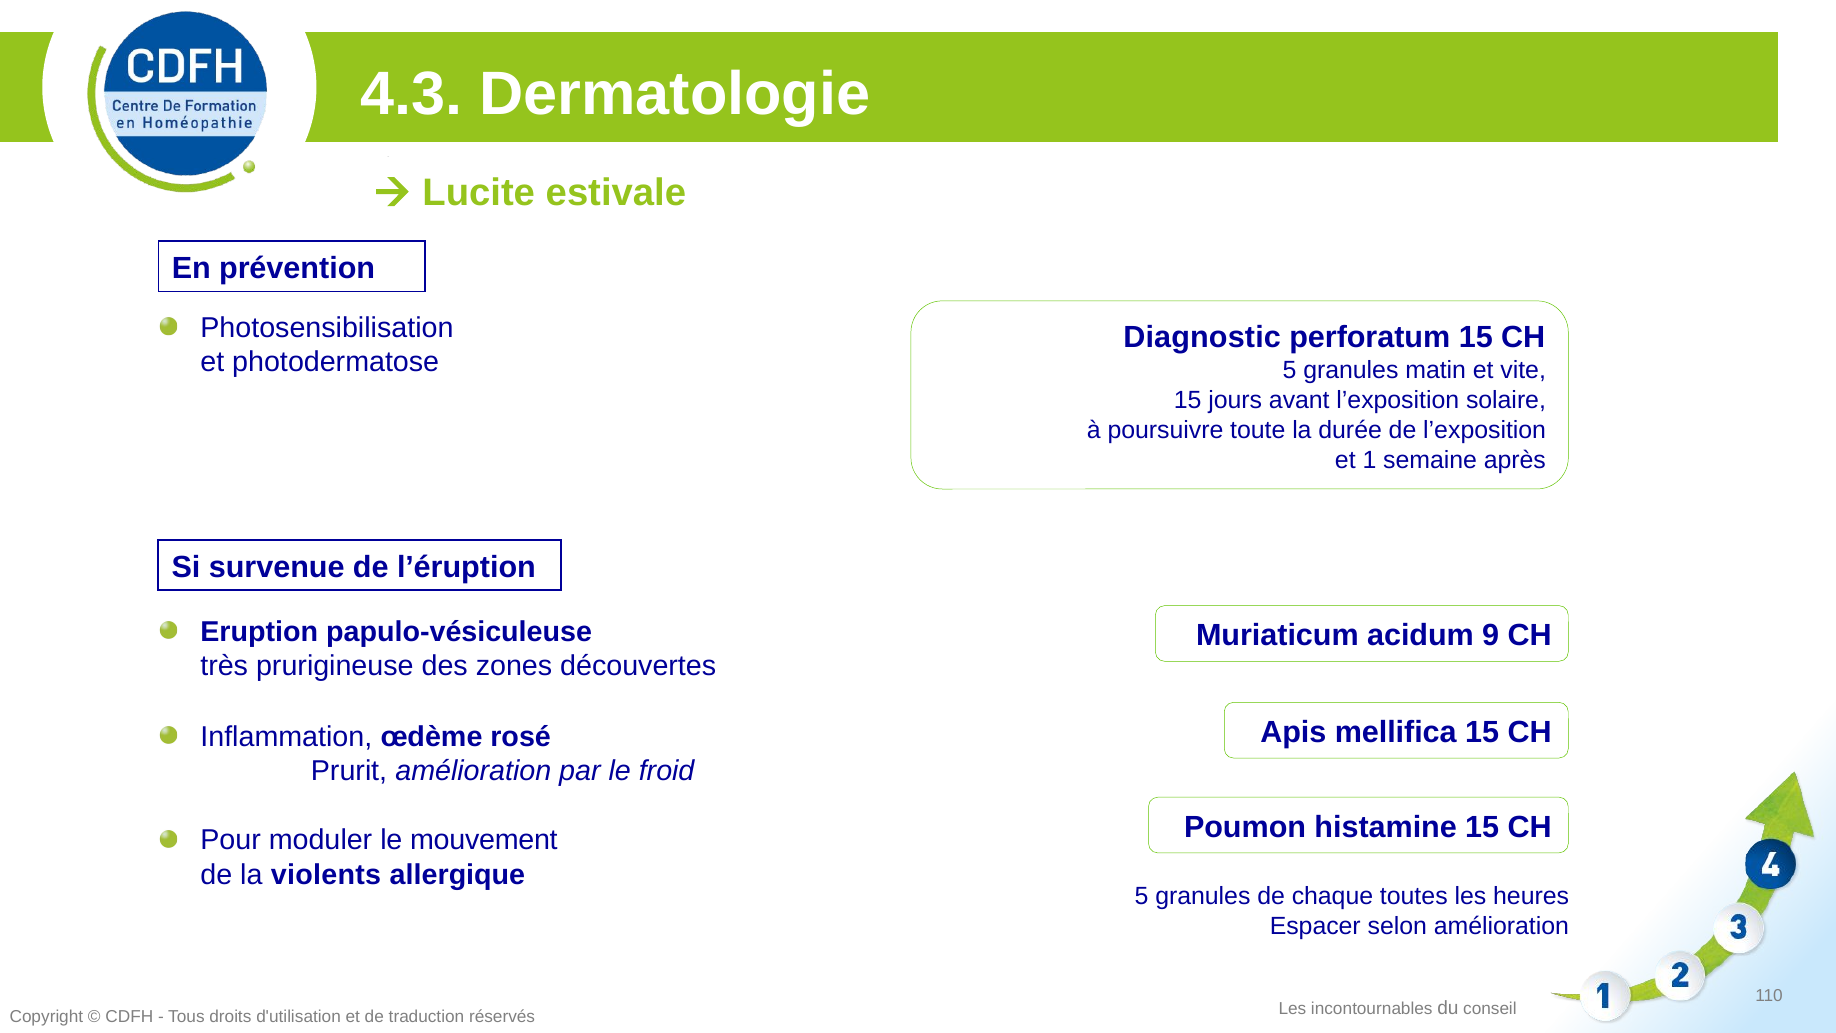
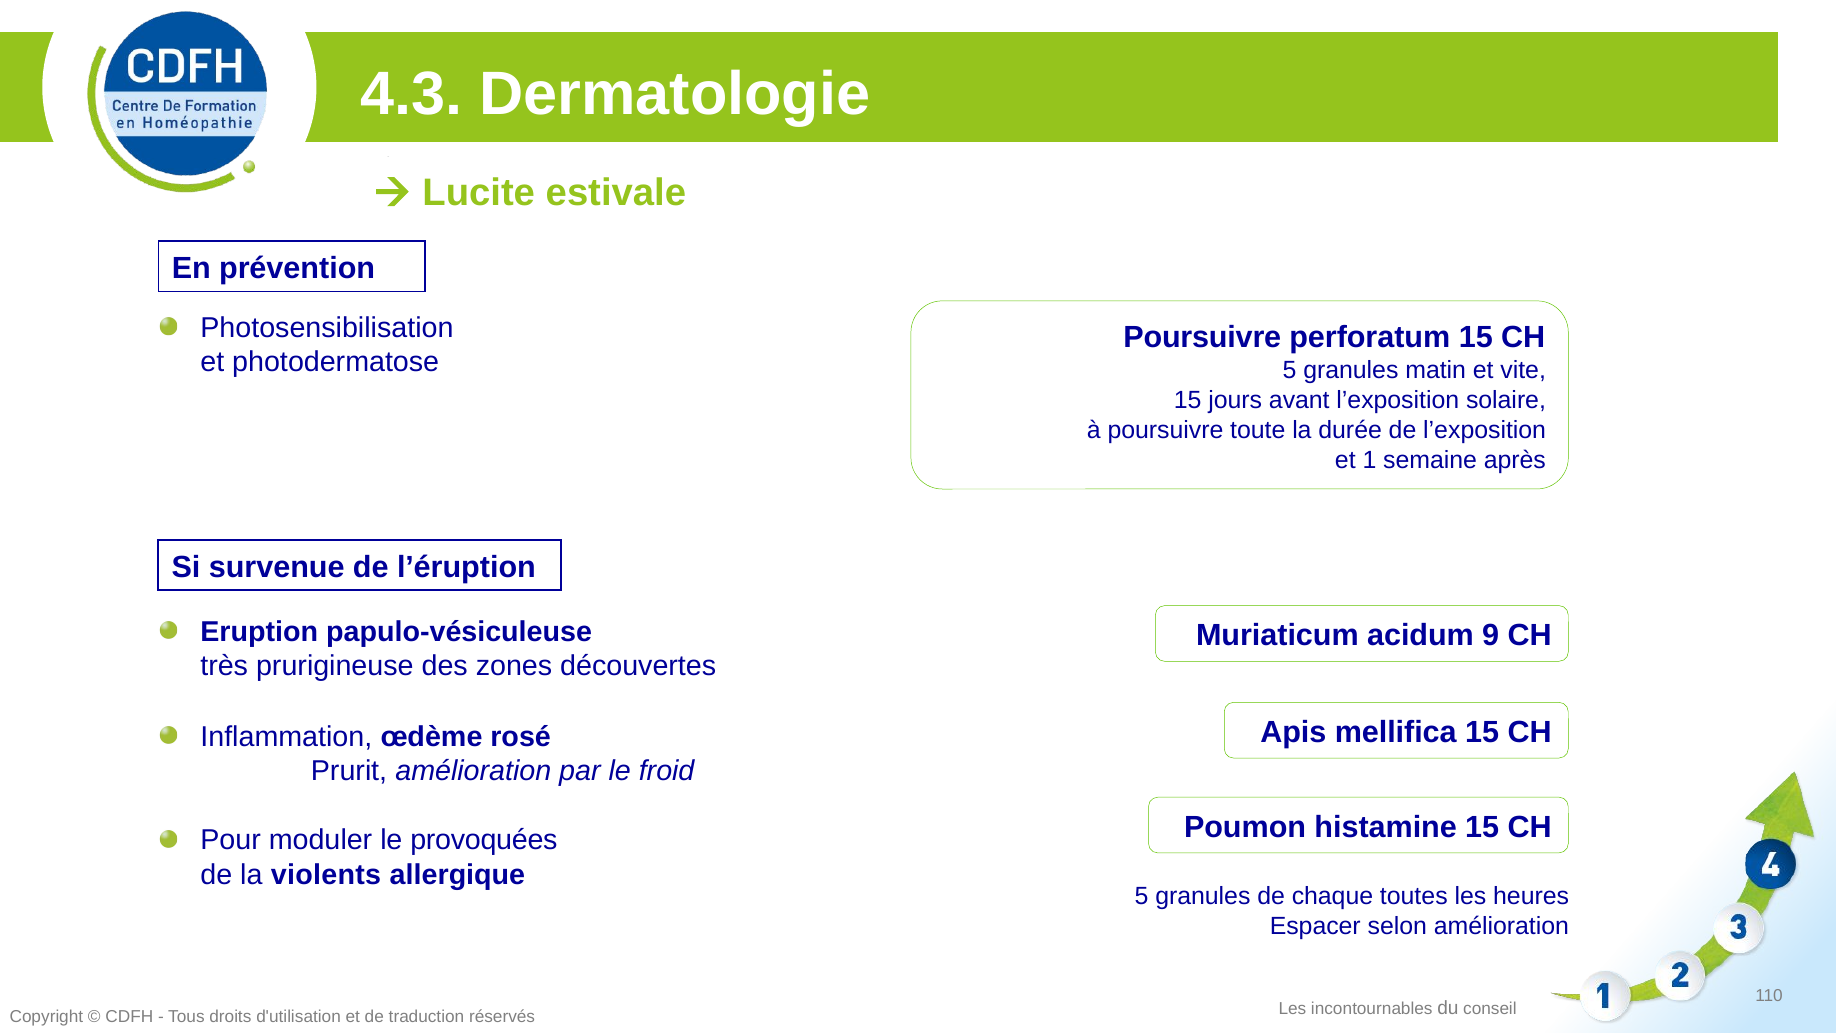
Diagnostic at (1202, 337): Diagnostic -> Poursuivre
mouvement: mouvement -> provoquées
